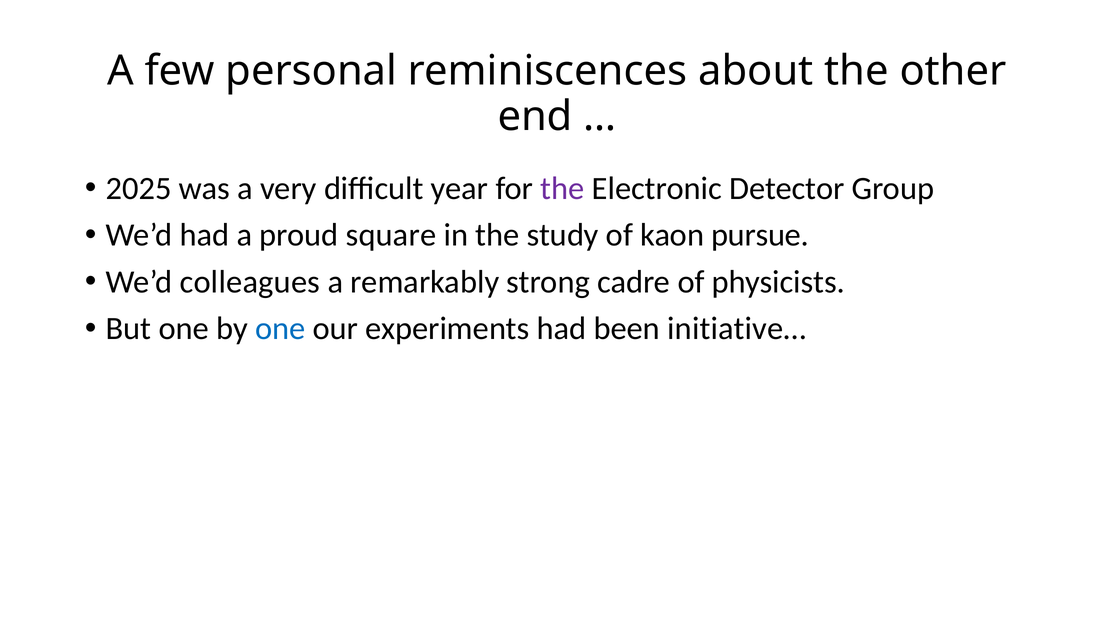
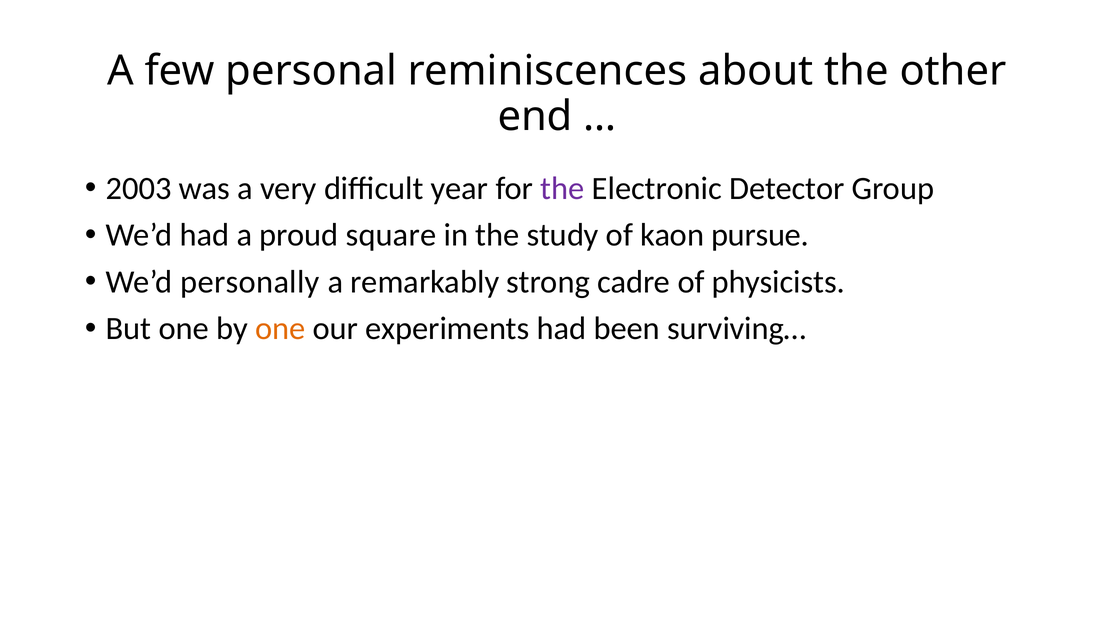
2025: 2025 -> 2003
colleagues: colleagues -> personally
one at (280, 328) colour: blue -> orange
initiative…: initiative… -> surviving…
